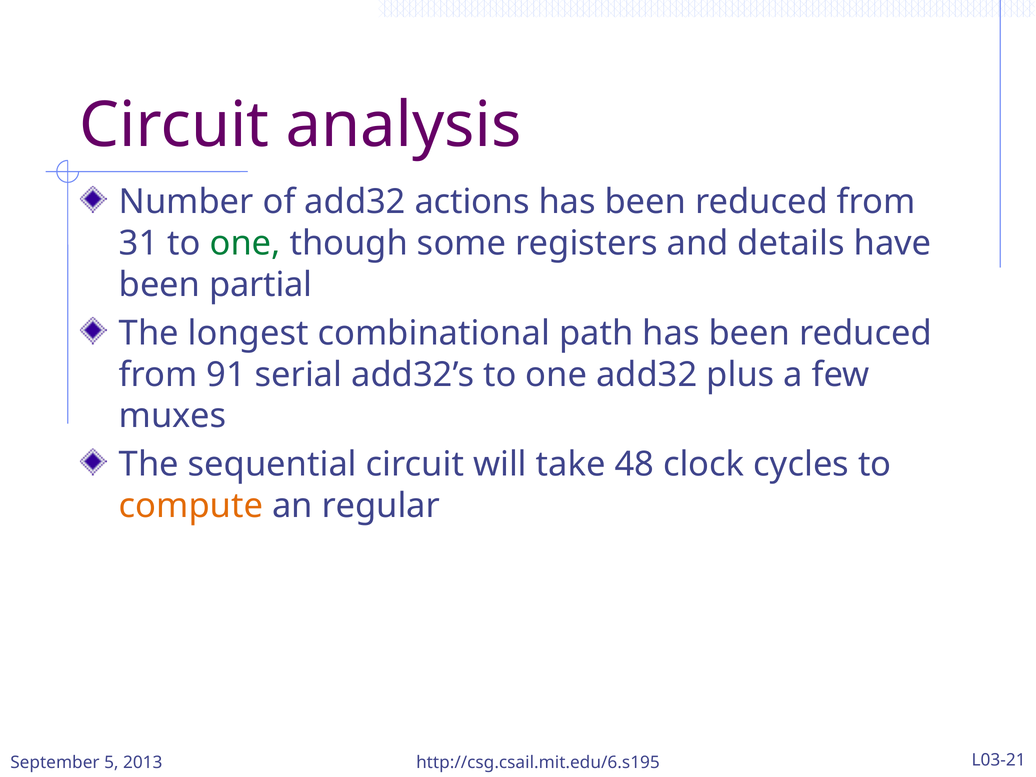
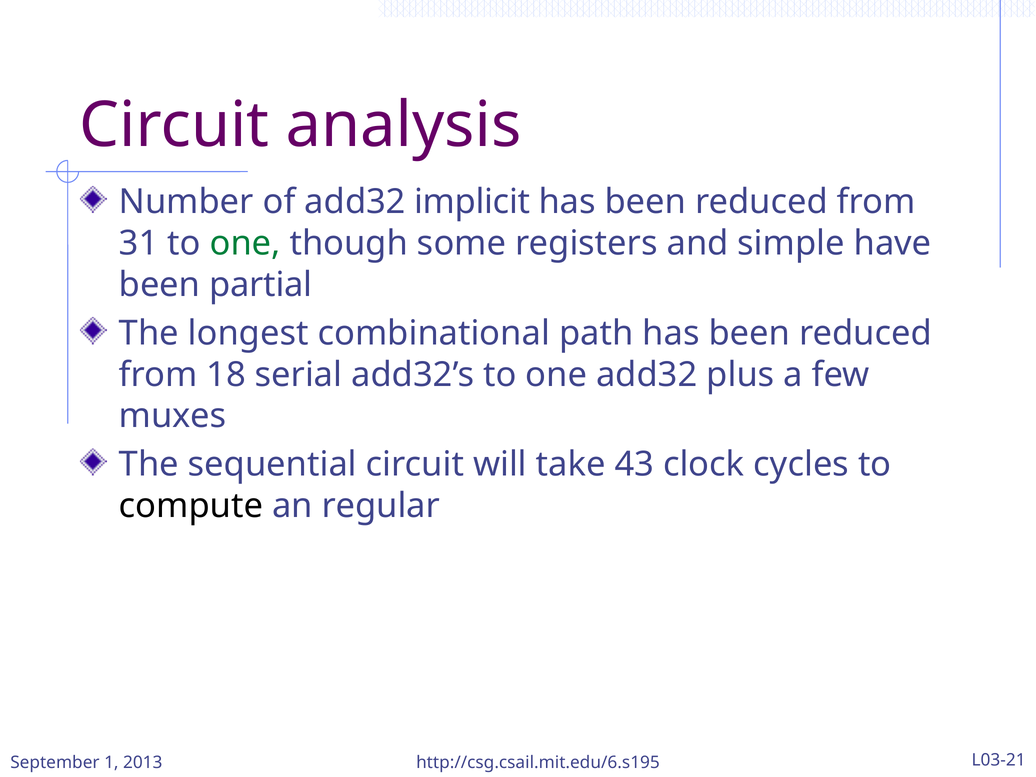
actions: actions -> implicit
details: details -> simple
91: 91 -> 18
48: 48 -> 43
compute colour: orange -> black
5: 5 -> 1
